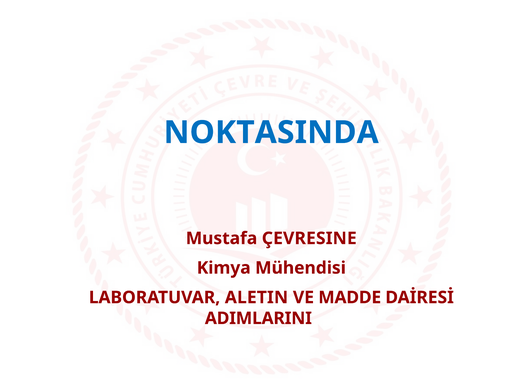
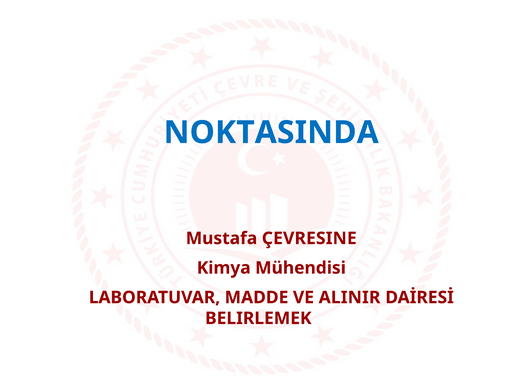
ALETIN: ALETIN -> MADDE
MADDE: MADDE -> ALINIR
ADIMLARINI: ADIMLARINI -> BELIRLEMEK
